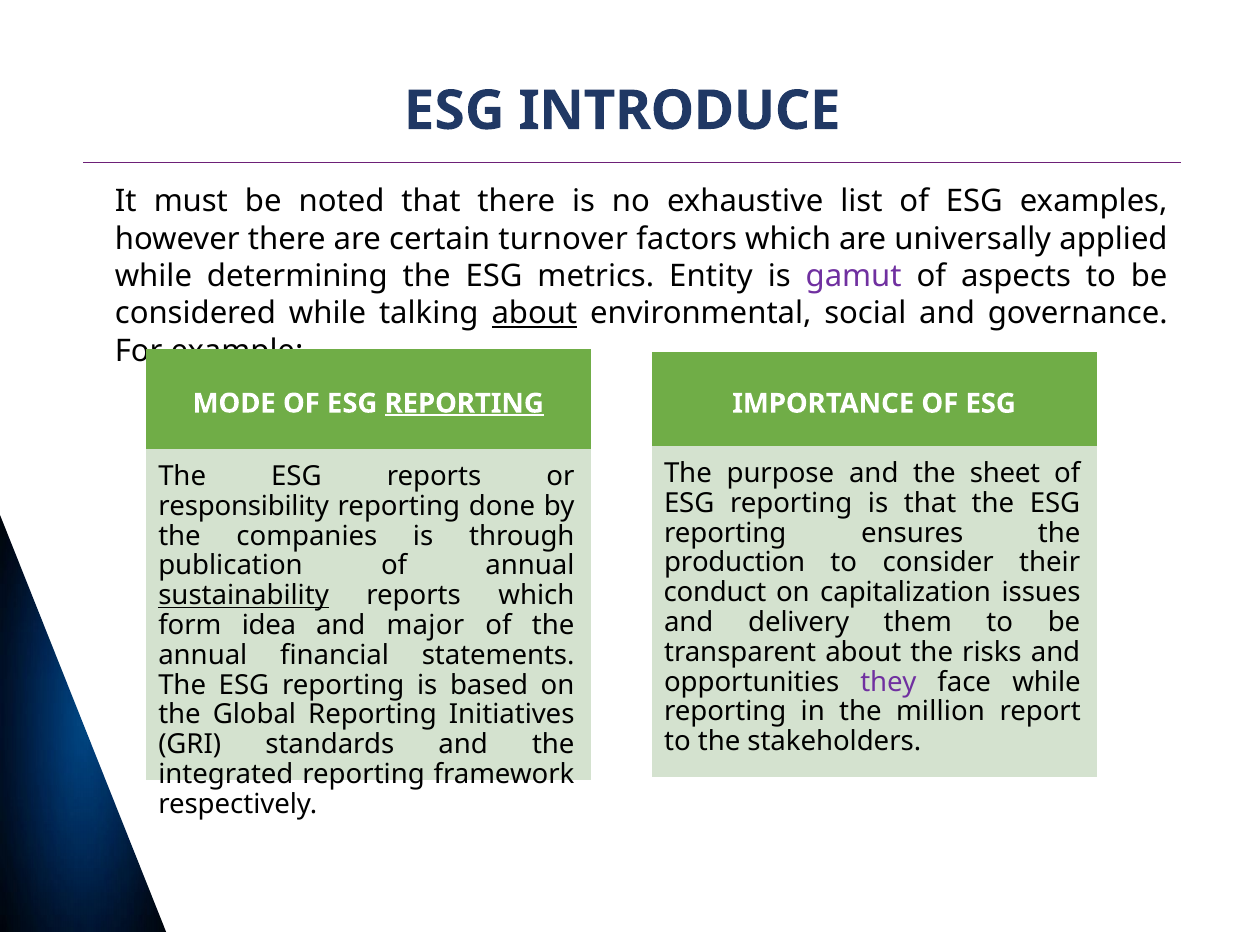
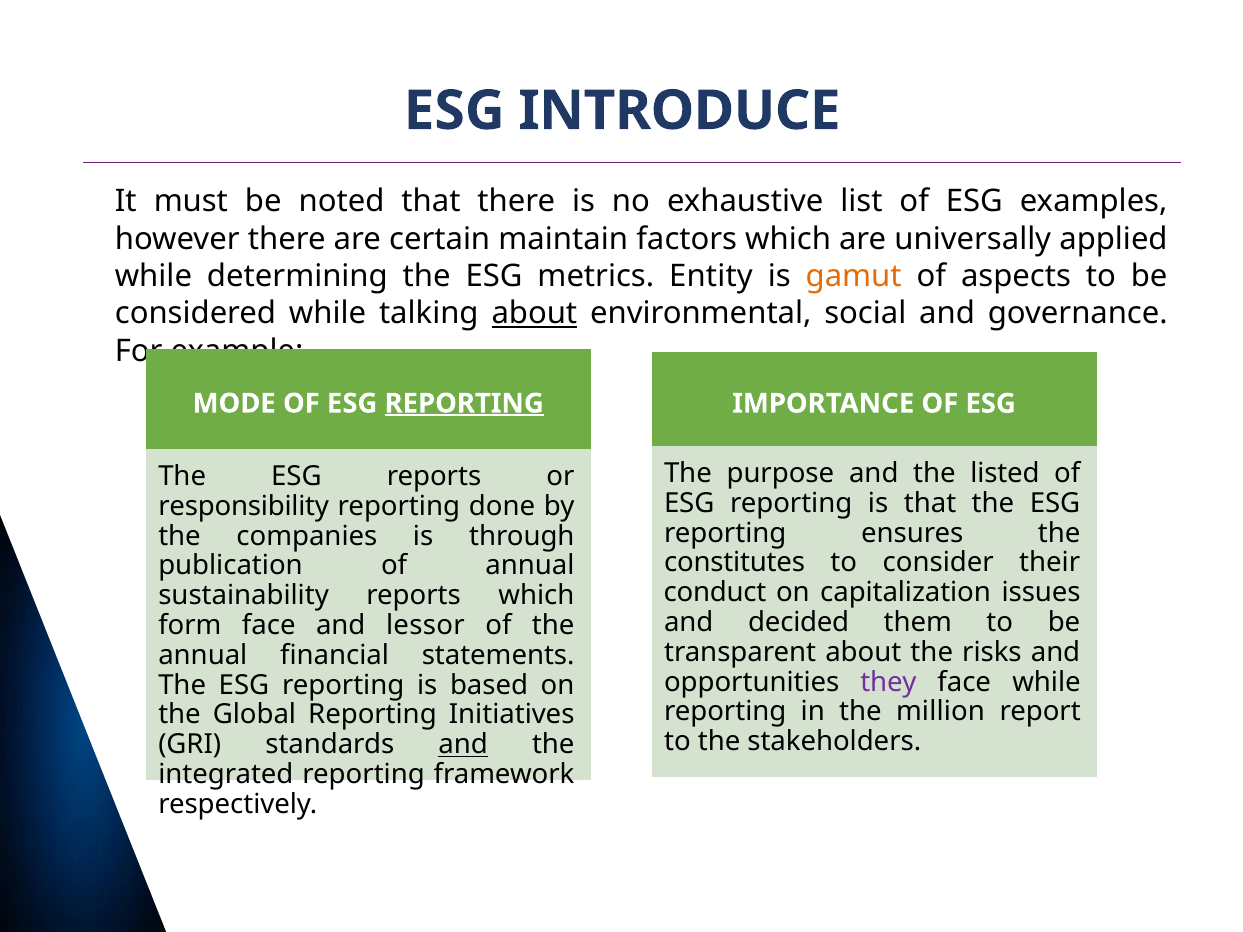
turnover: turnover -> maintain
gamut colour: purple -> orange
sheet: sheet -> listed
production: production -> constitutes
sustainability underline: present -> none
delivery: delivery -> decided
form idea: idea -> face
major: major -> lessor
and at (463, 745) underline: none -> present
